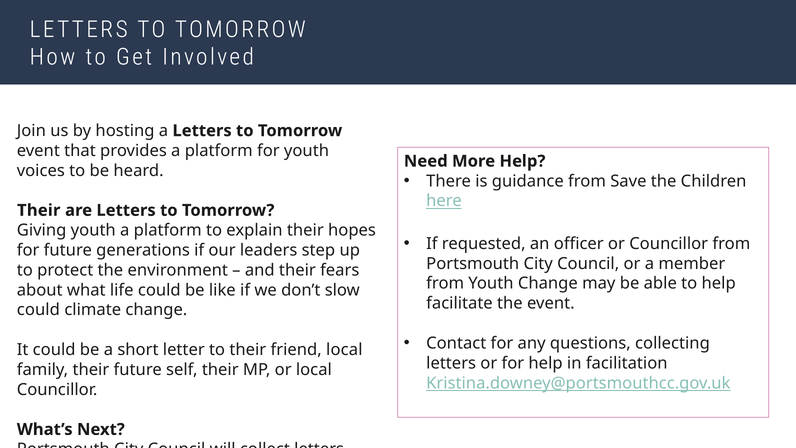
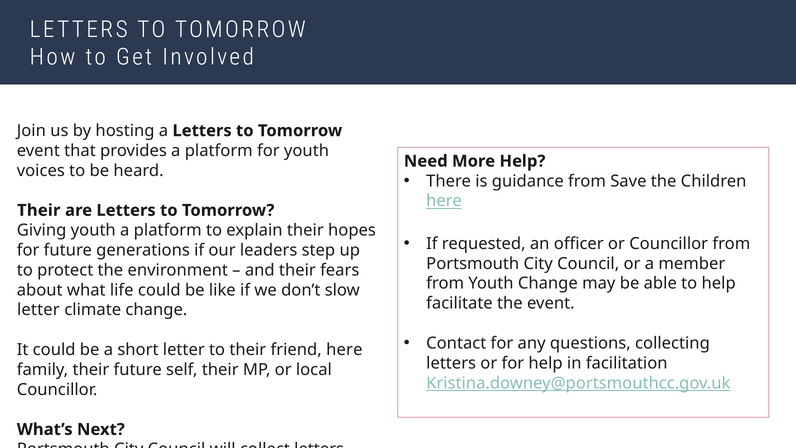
could at (38, 310): could -> letter
friend local: local -> here
